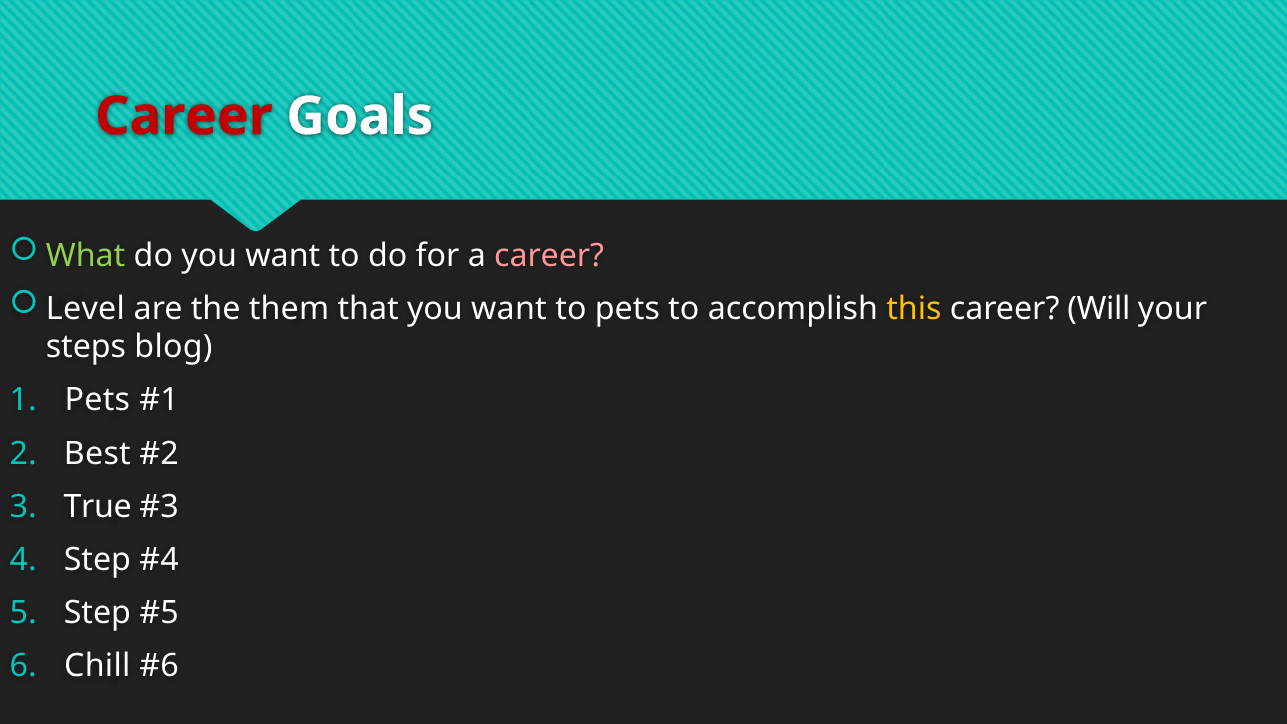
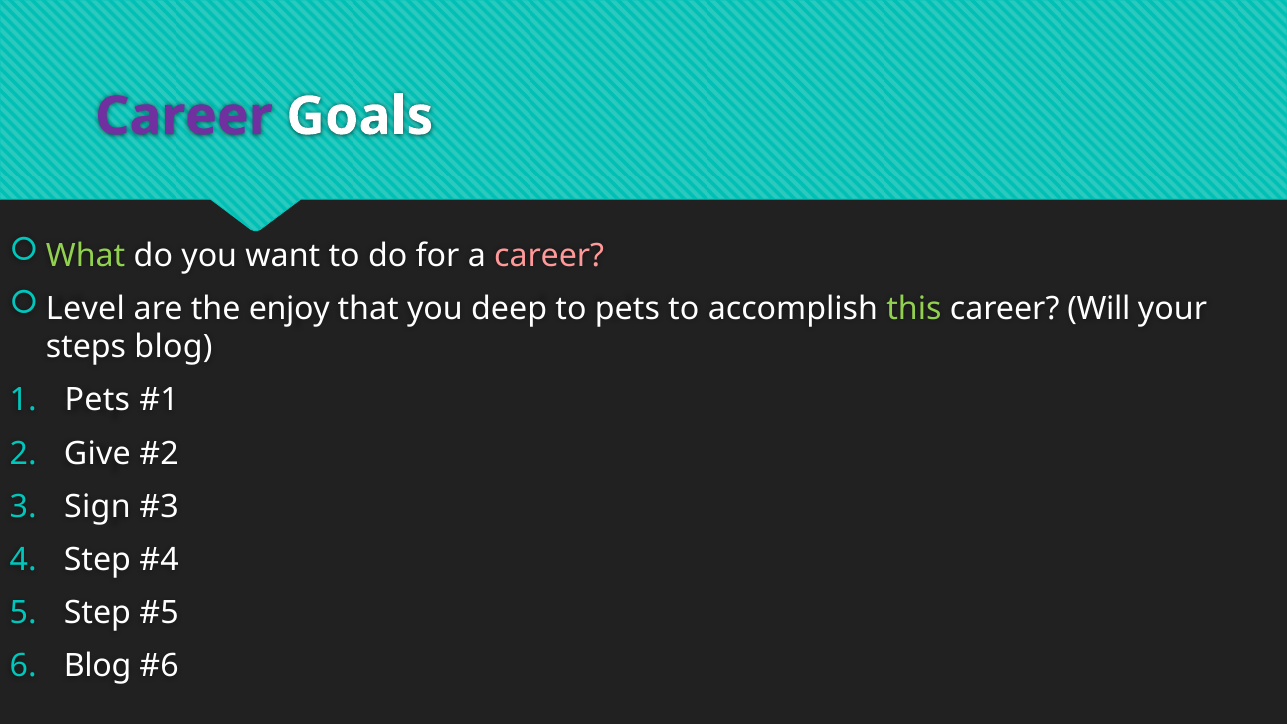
Career at (184, 116) colour: red -> purple
them: them -> enjoy
that you want: want -> deep
this colour: yellow -> light green
Best: Best -> Give
True: True -> Sign
6 Chill: Chill -> Blog
